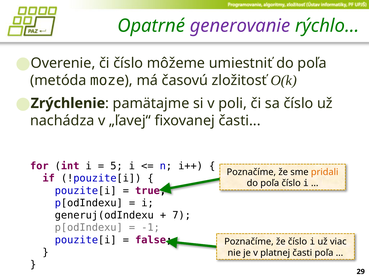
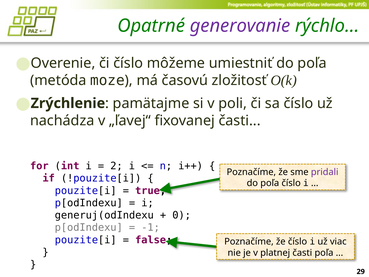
5: 5 -> 2
pridali colour: orange -> purple
7: 7 -> 0
